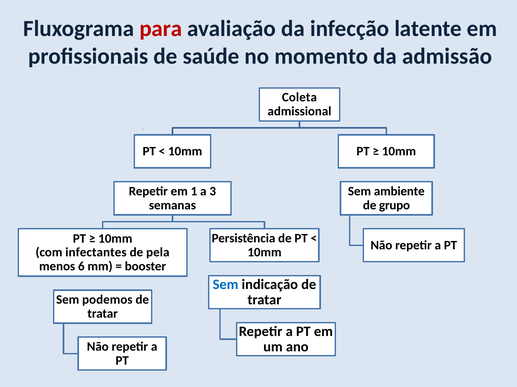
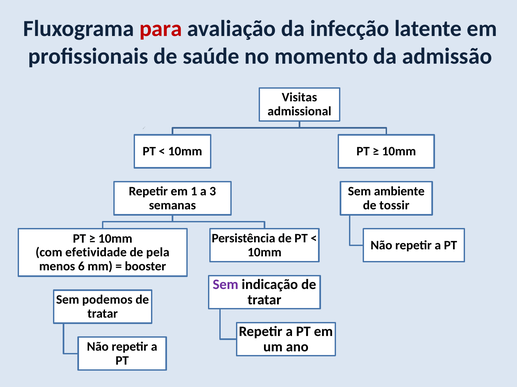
Coleta: Coleta -> Visitas
grupo: grupo -> tossir
infectantes: infectantes -> efetividade
Sem at (226, 285) colour: blue -> purple
